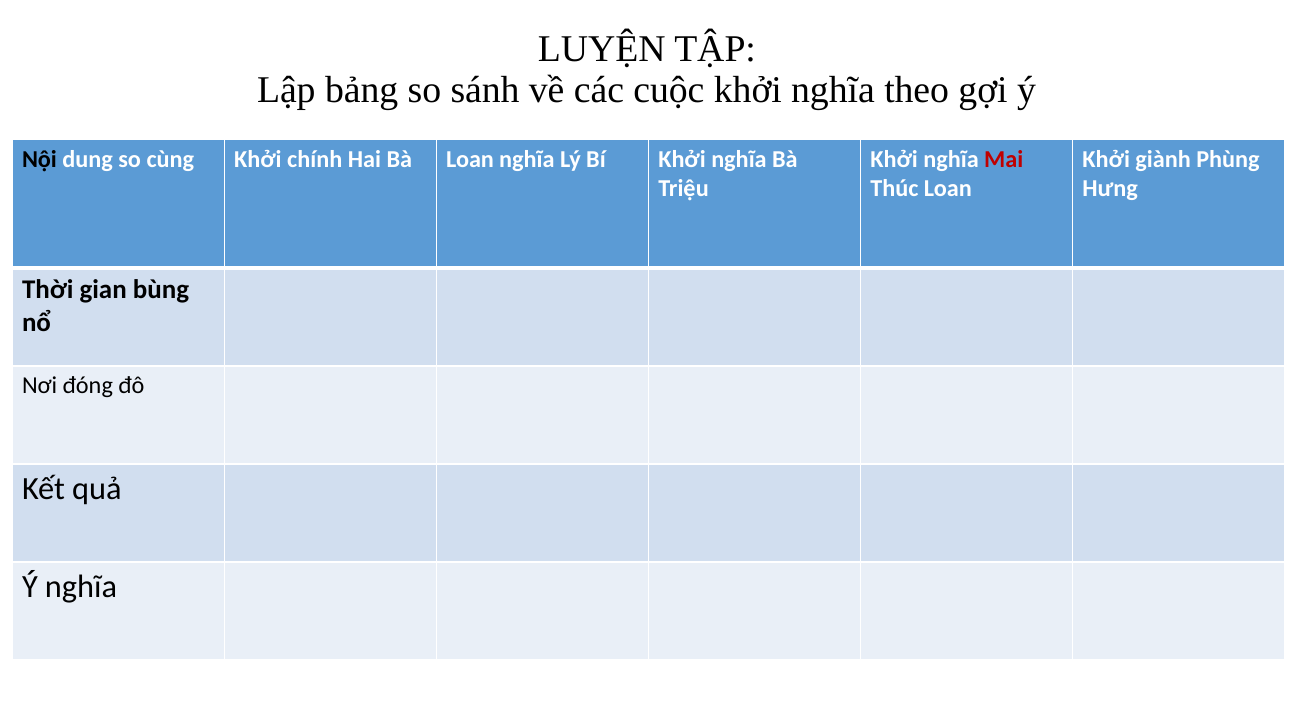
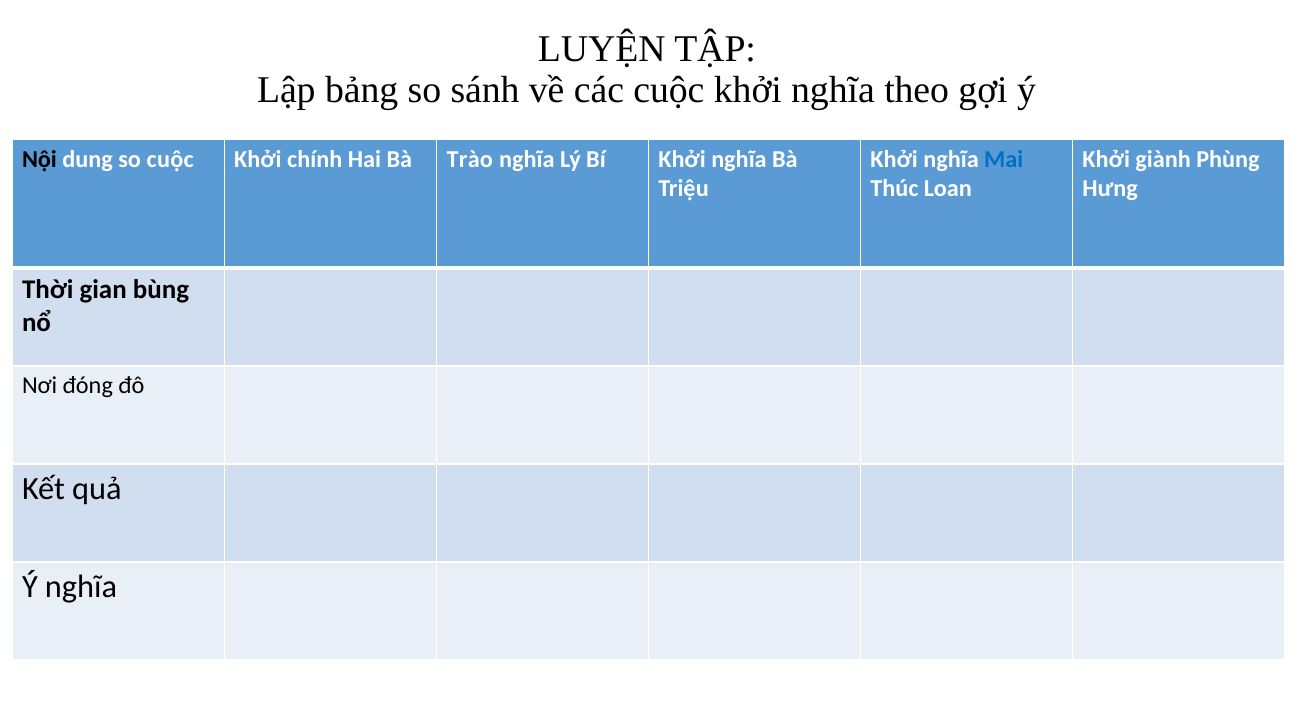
so cùng: cùng -> cuộc
Bà Loan: Loan -> Trào
Mai colour: red -> blue
